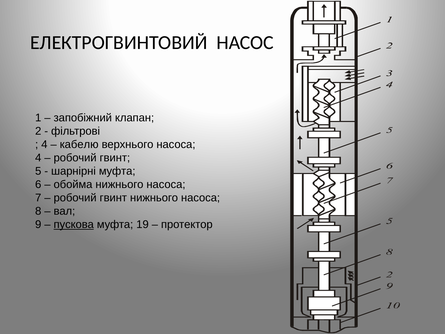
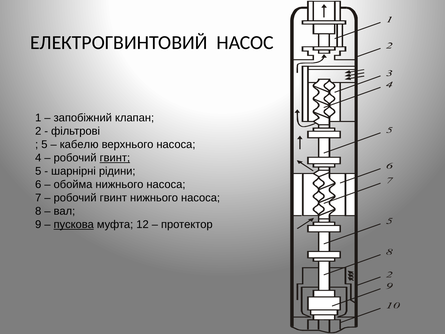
4 at (44, 144): 4 -> 5
гвинт at (115, 158) underline: none -> present
шарнірні муфта: муфта -> рідини
19: 19 -> 12
